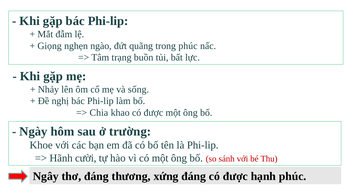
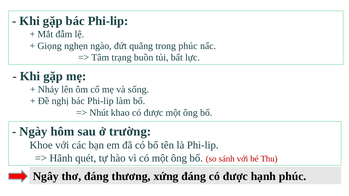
Chia: Chia -> Nhút
cười: cười -> quét
